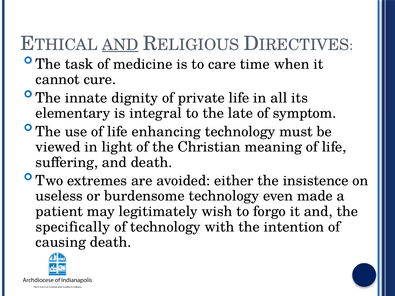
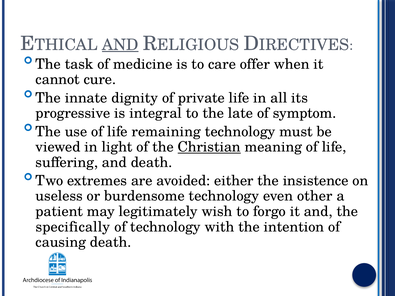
time: time -> offer
elementary: elementary -> progressive
enhancing: enhancing -> remaining
Christian underline: none -> present
made: made -> other
